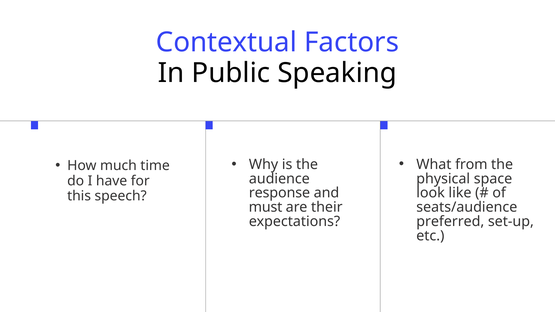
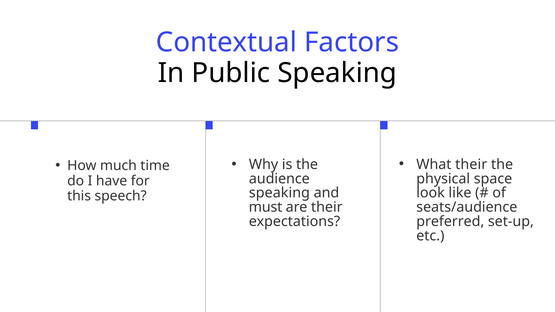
What from: from -> their
response at (279, 193): response -> speaking
